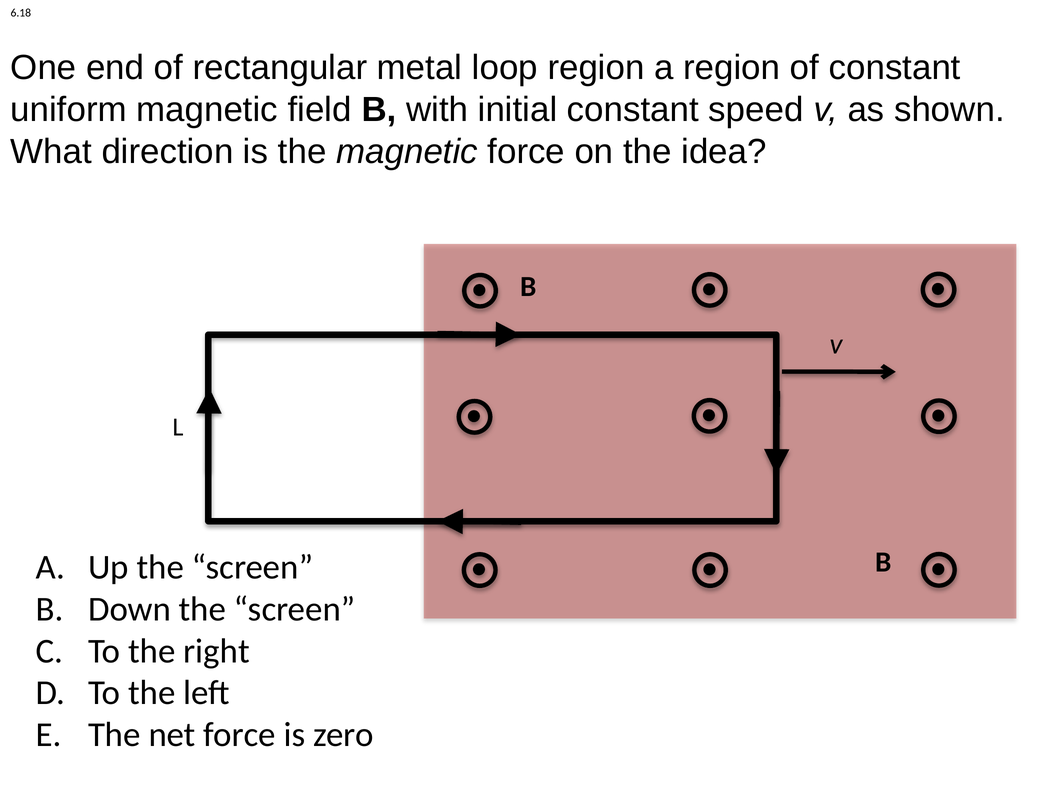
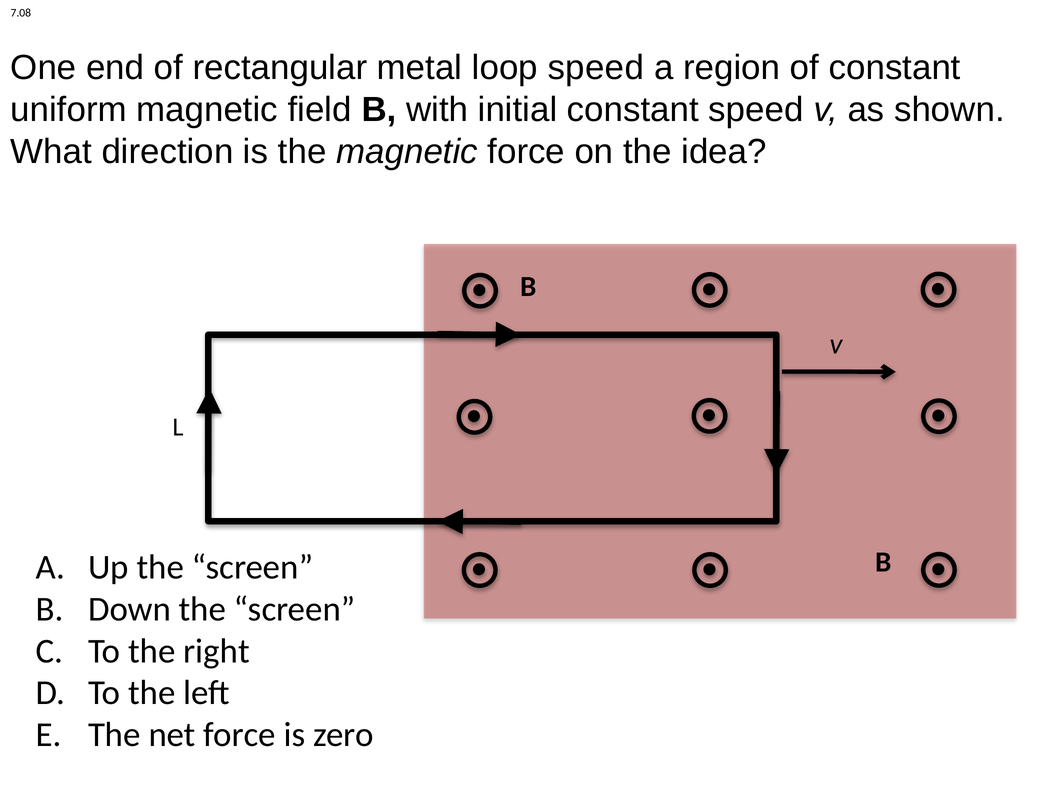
6.18: 6.18 -> 7.08
loop region: region -> speed
